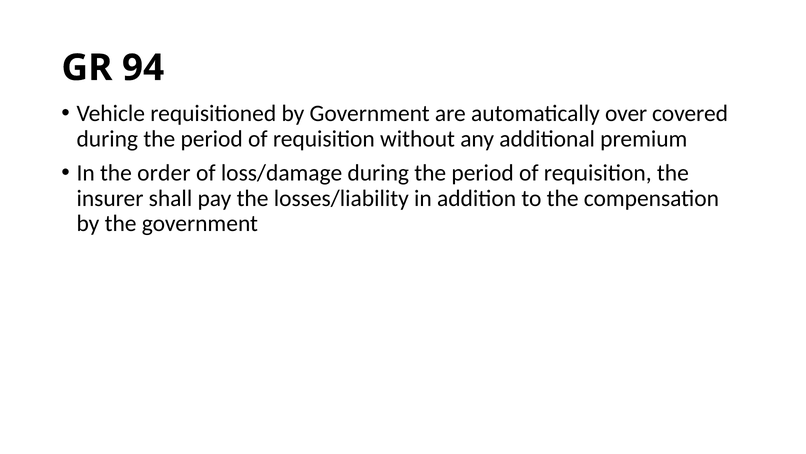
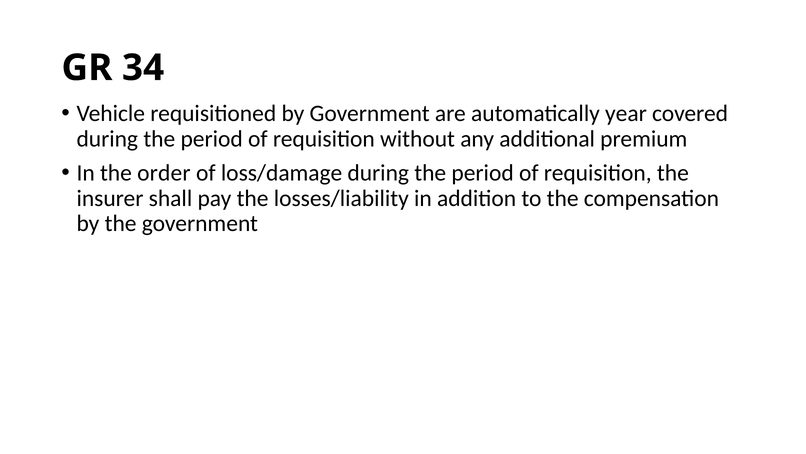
94: 94 -> 34
over: over -> year
